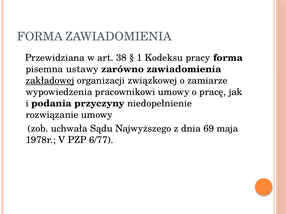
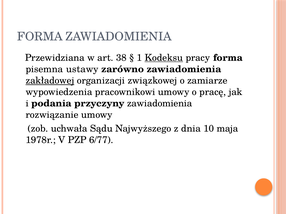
Kodeksu underline: none -> present
przyczyny niedopełnienie: niedopełnienie -> zawiadomienia
69: 69 -> 10
